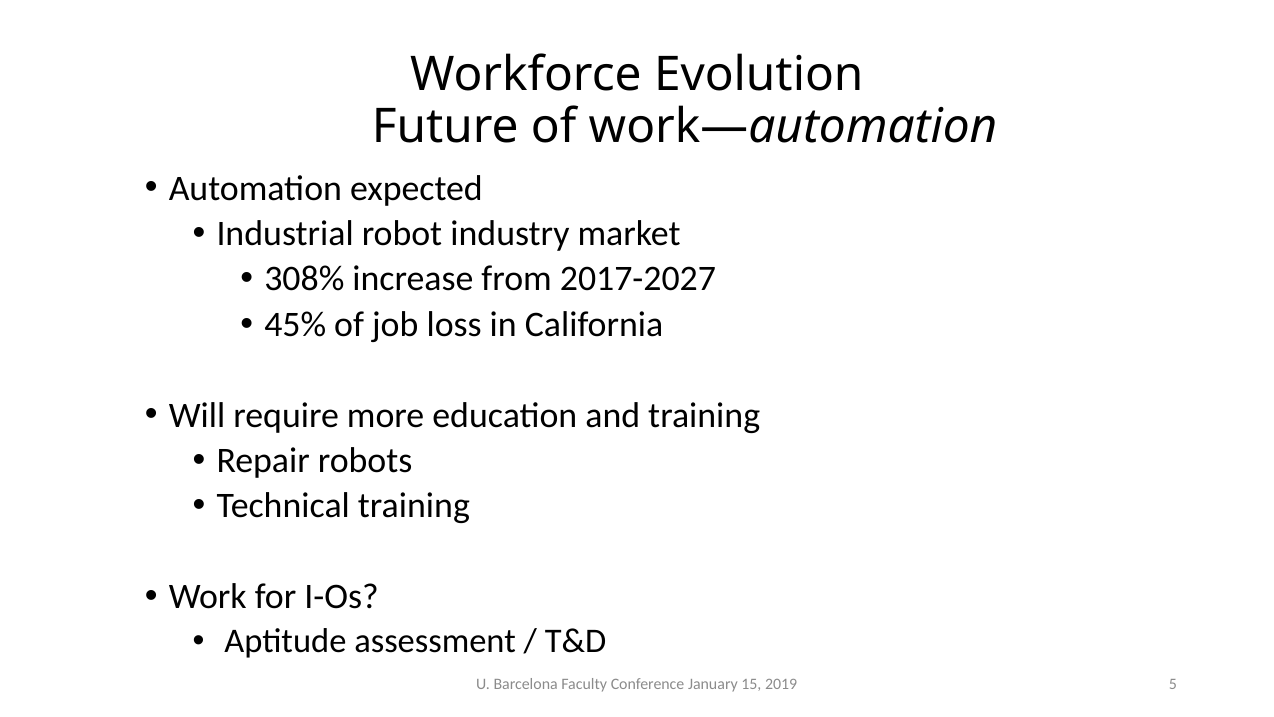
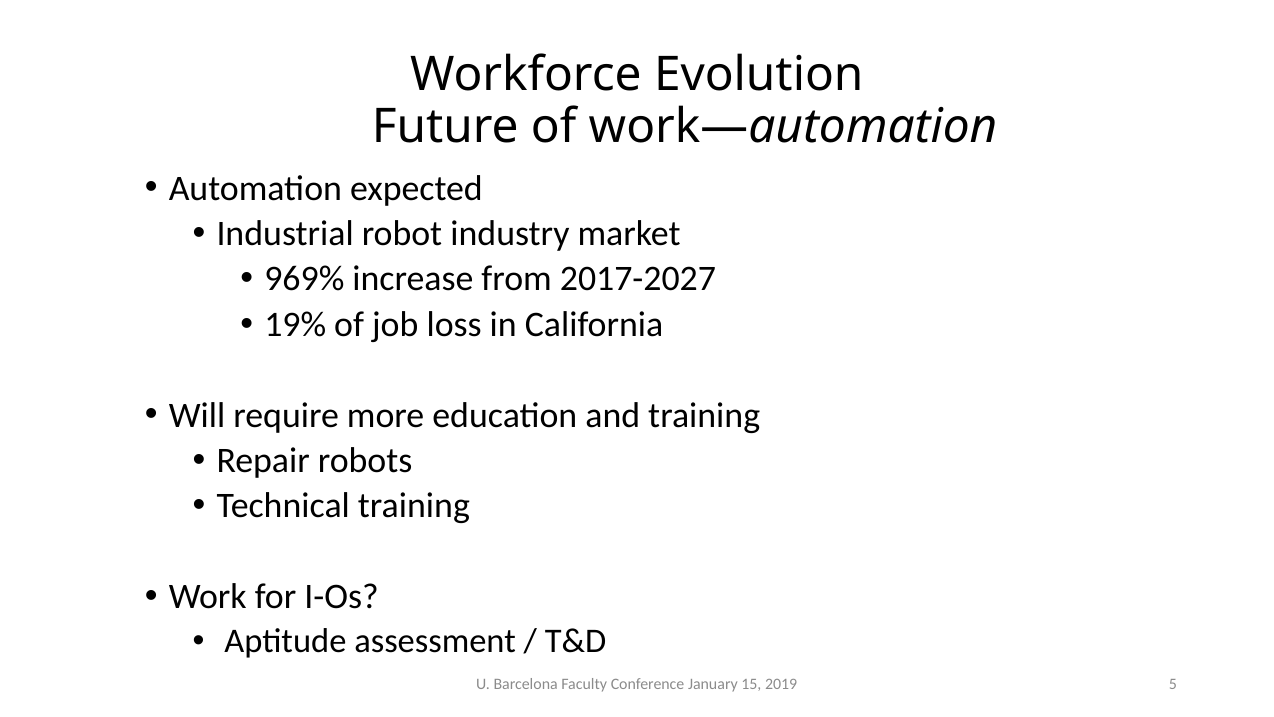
308%: 308% -> 969%
45%: 45% -> 19%
